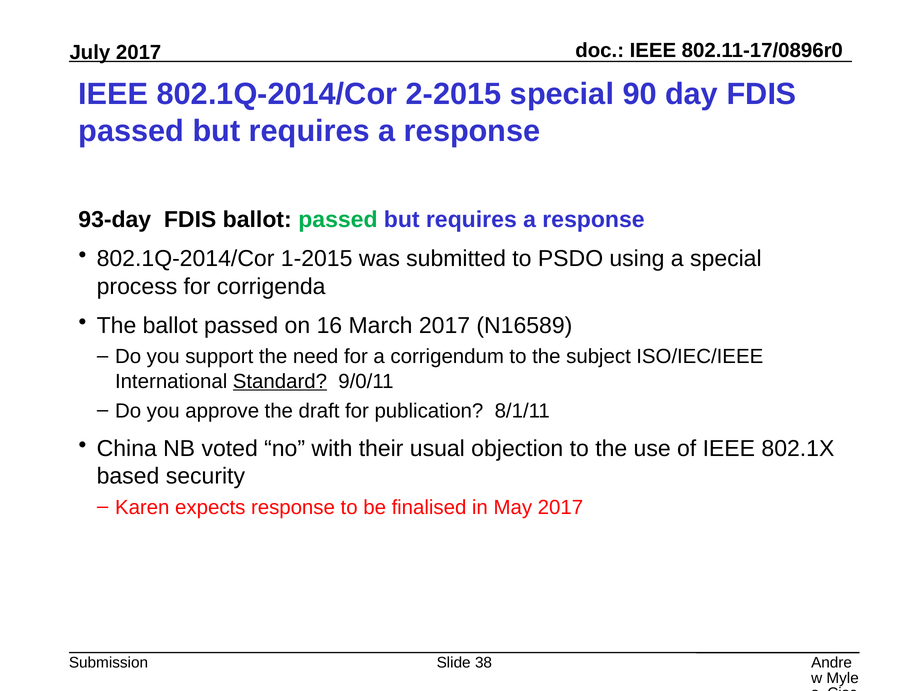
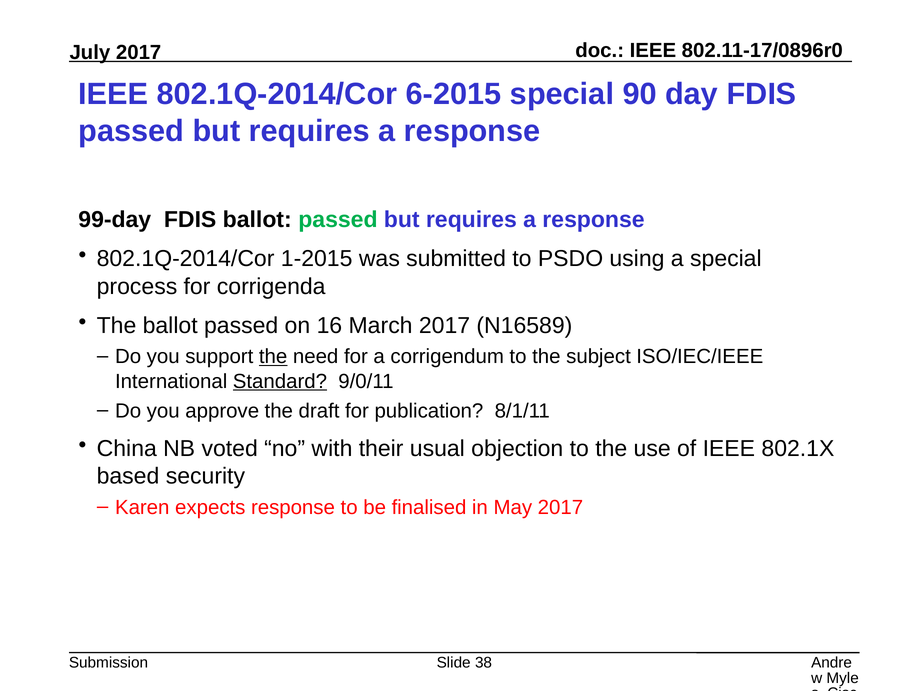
2-2015: 2-2015 -> 6-2015
93-day: 93-day -> 99-day
the at (273, 357) underline: none -> present
